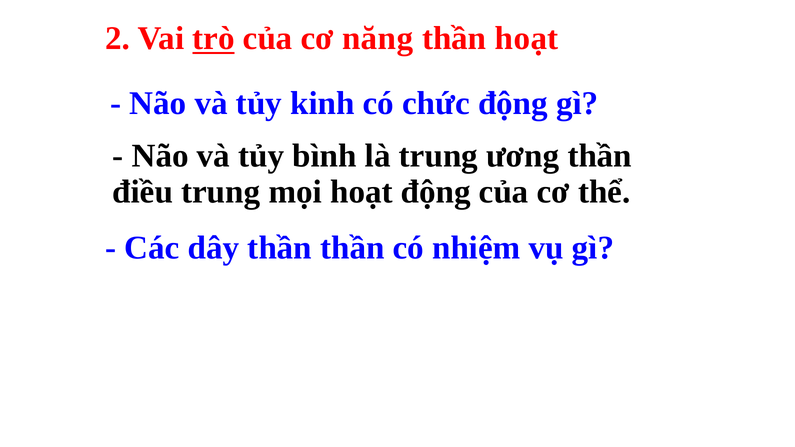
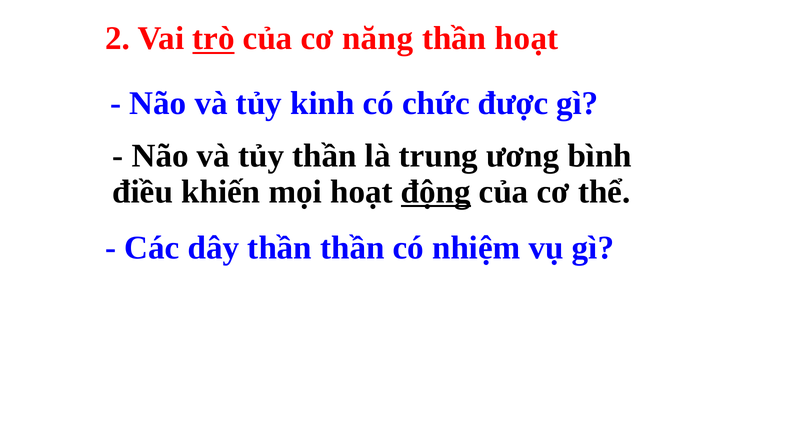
chức động: động -> được
tủy bình: bình -> thần
ương thần: thần -> bình
điều trung: trung -> khiến
động at (436, 192) underline: none -> present
